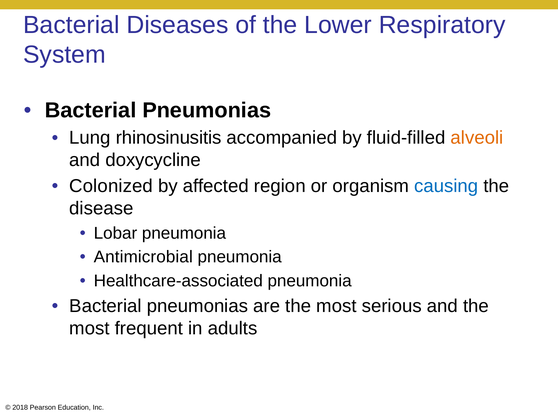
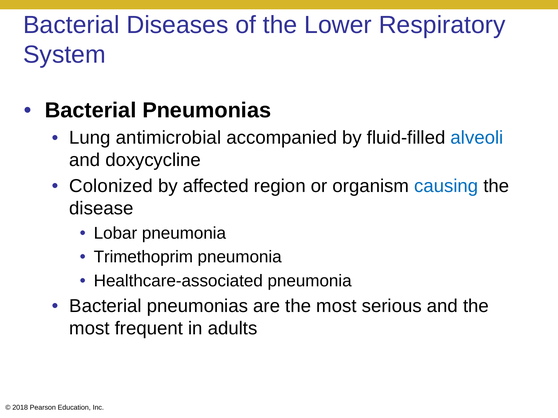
rhinosinusitis: rhinosinusitis -> antimicrobial
alveoli colour: orange -> blue
Antimicrobial: Antimicrobial -> Trimethoprim
